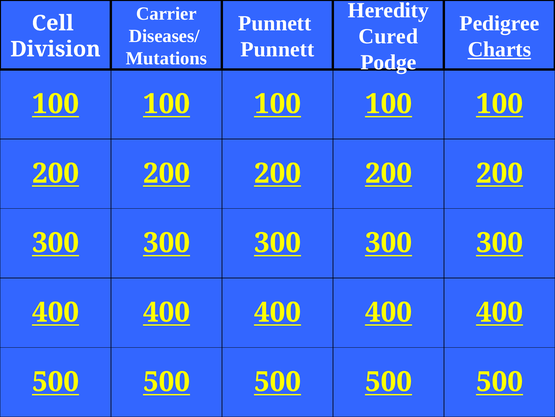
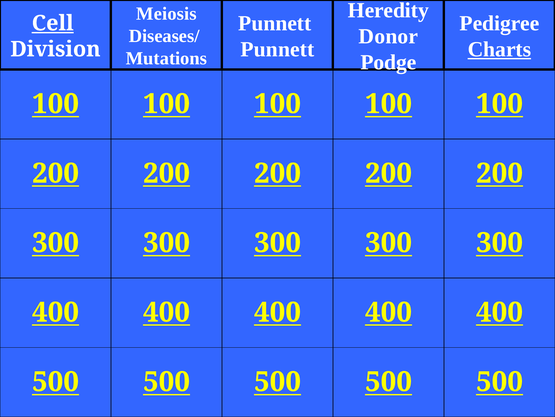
Carrier: Carrier -> Meiosis
Cell underline: none -> present
Cured: Cured -> Donor
